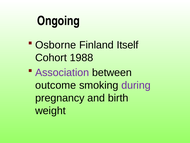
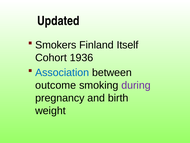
Ongoing: Ongoing -> Updated
Osborne: Osborne -> Smokers
1988: 1988 -> 1936
Association colour: purple -> blue
